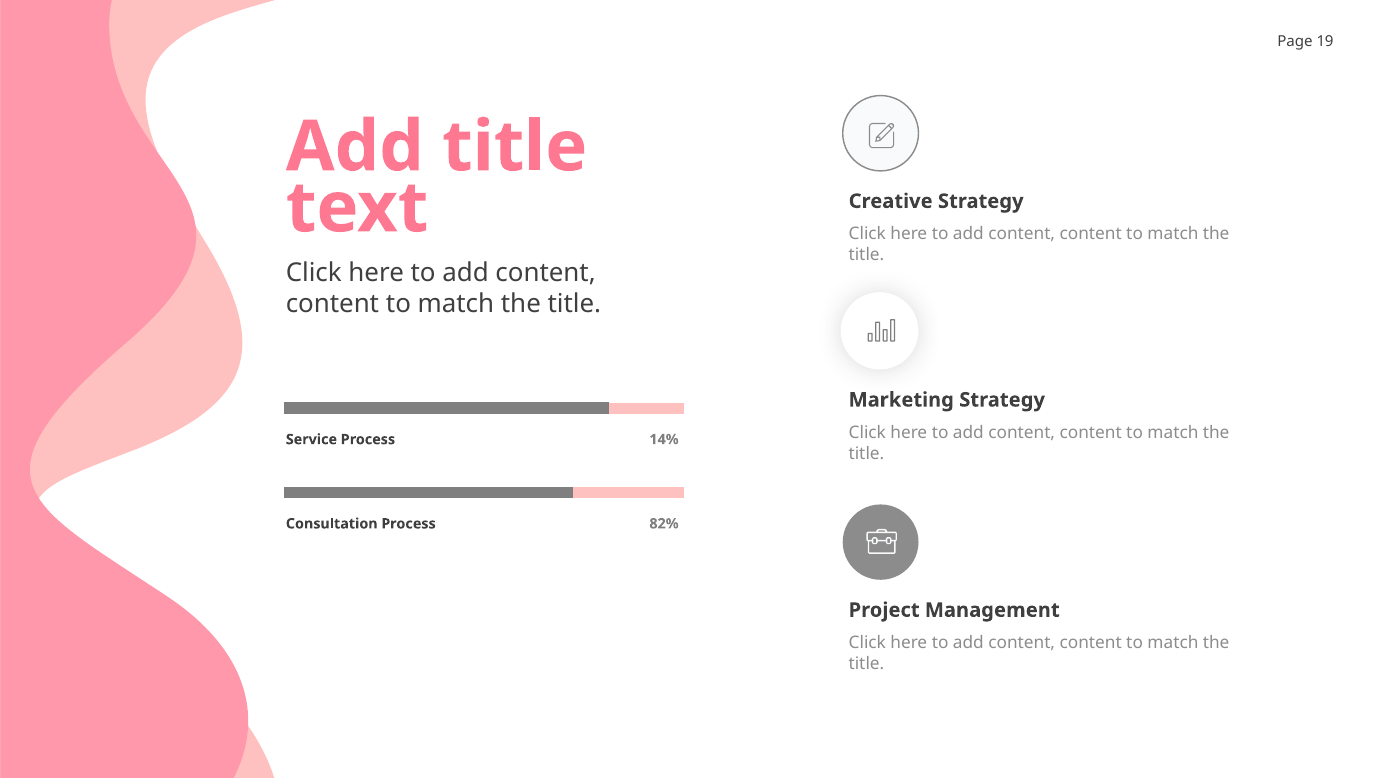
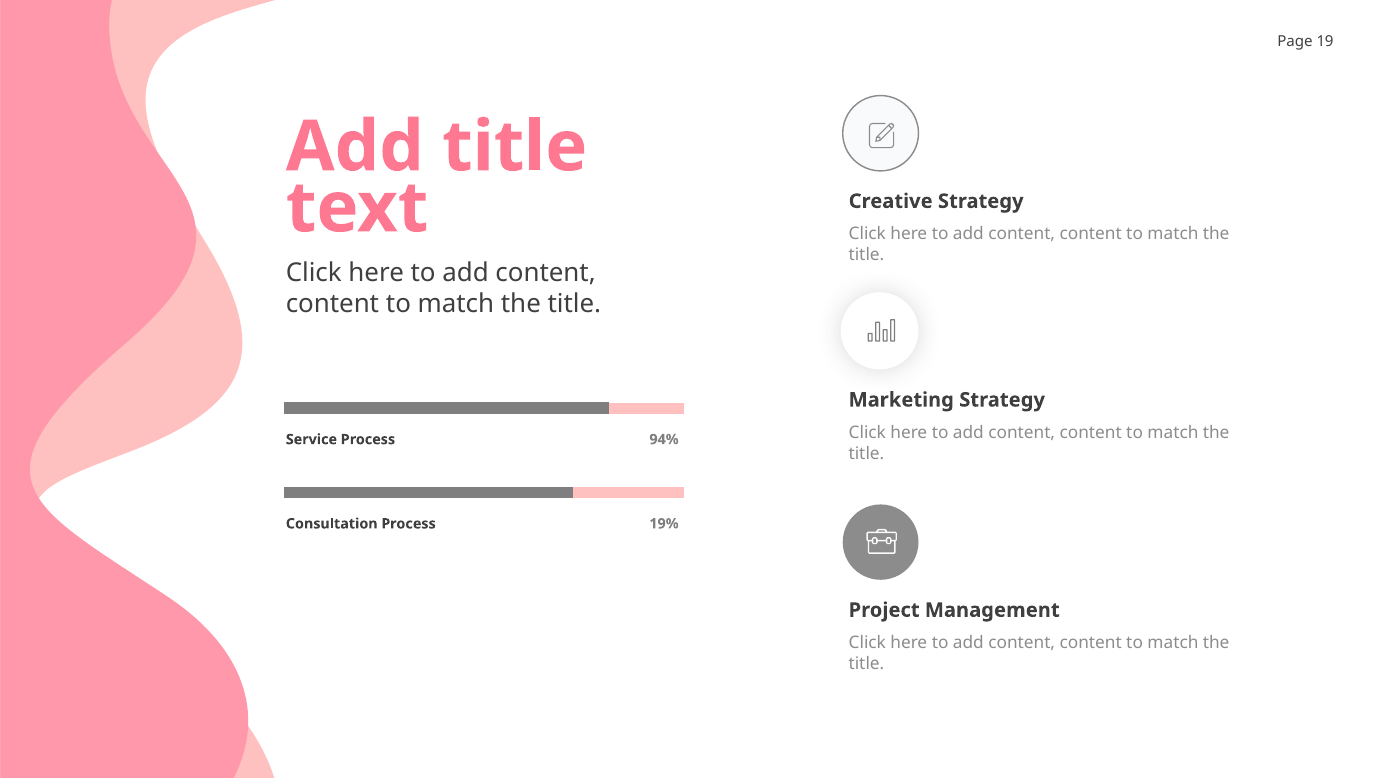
14%: 14% -> 94%
82%: 82% -> 19%
